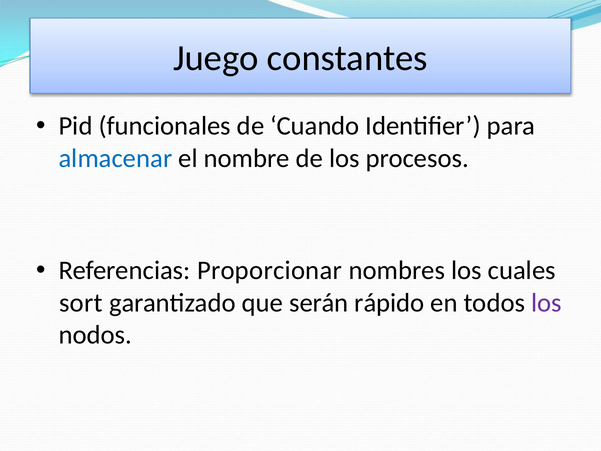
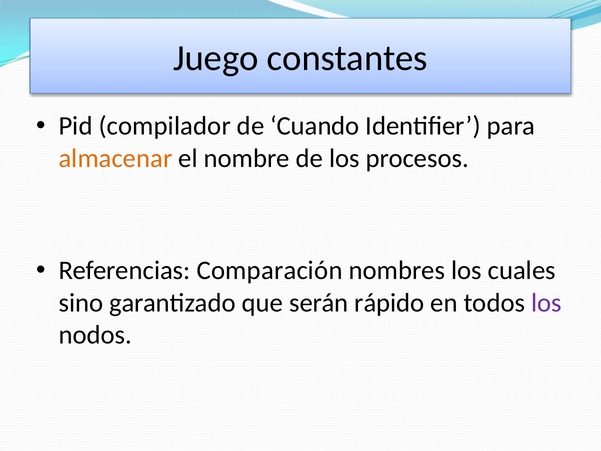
funcionales: funcionales -> compilador
almacenar colour: blue -> orange
Proporcionar: Proporcionar -> Comparación
sort: sort -> sino
